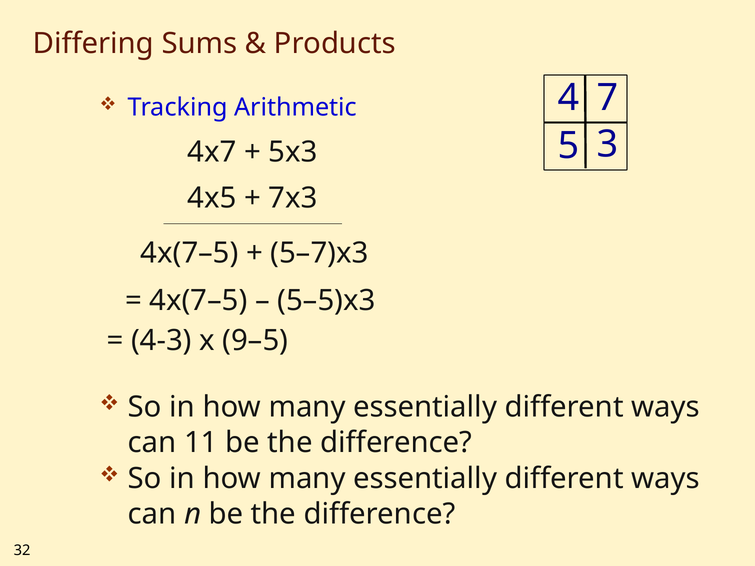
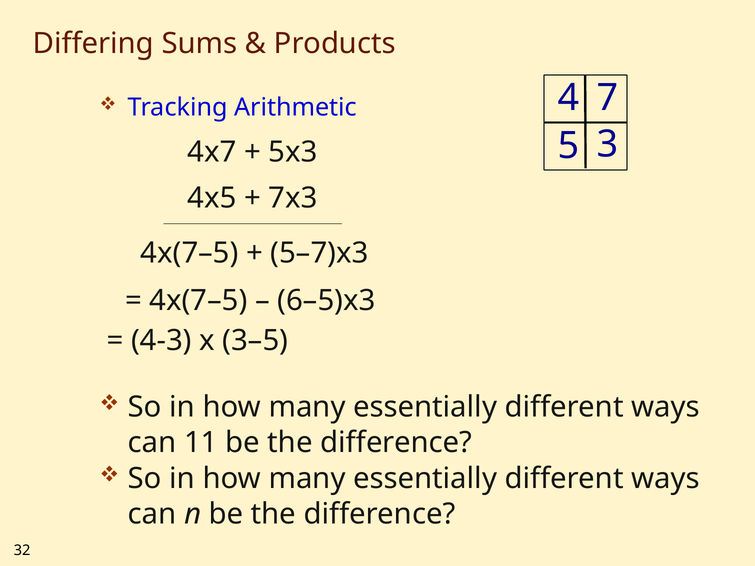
5–5)x3: 5–5)x3 -> 6–5)x3
9–5: 9–5 -> 3–5
